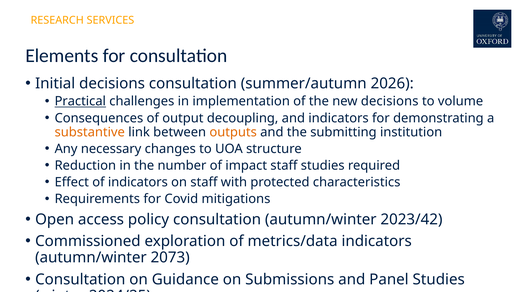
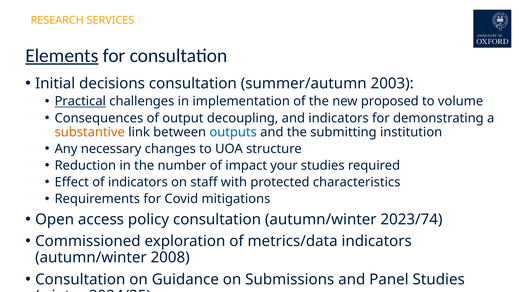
Elements underline: none -> present
2026: 2026 -> 2003
new decisions: decisions -> proposed
outputs colour: orange -> blue
impact staff: staff -> your
2023/42: 2023/42 -> 2023/74
2073: 2073 -> 2008
